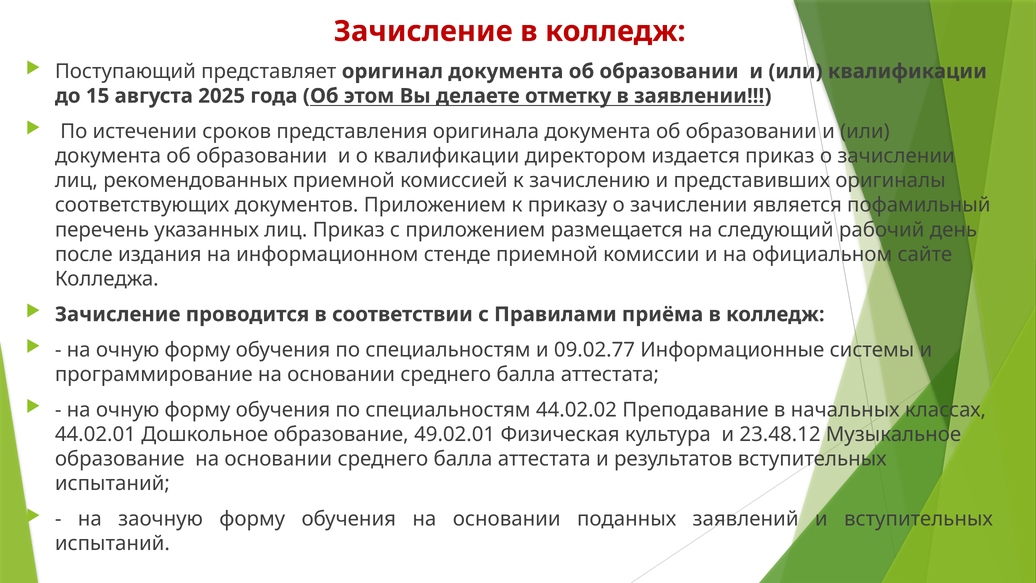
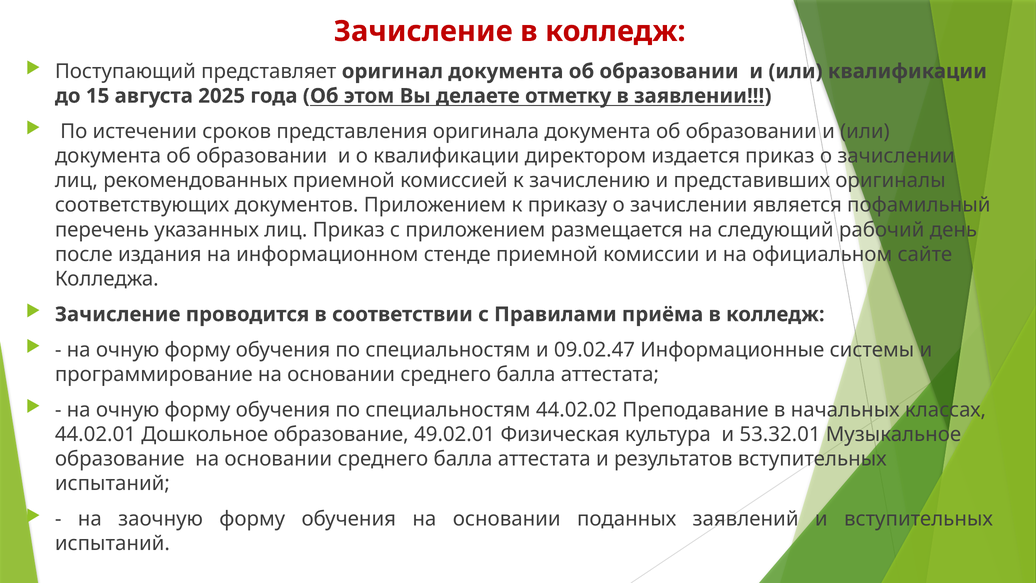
09.02.77: 09.02.77 -> 09.02.47
23.48.12: 23.48.12 -> 53.32.01
